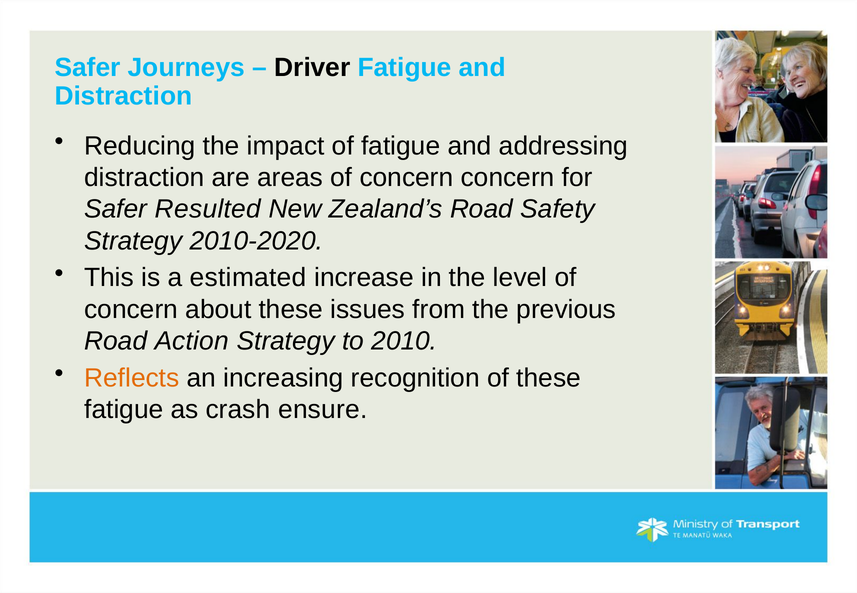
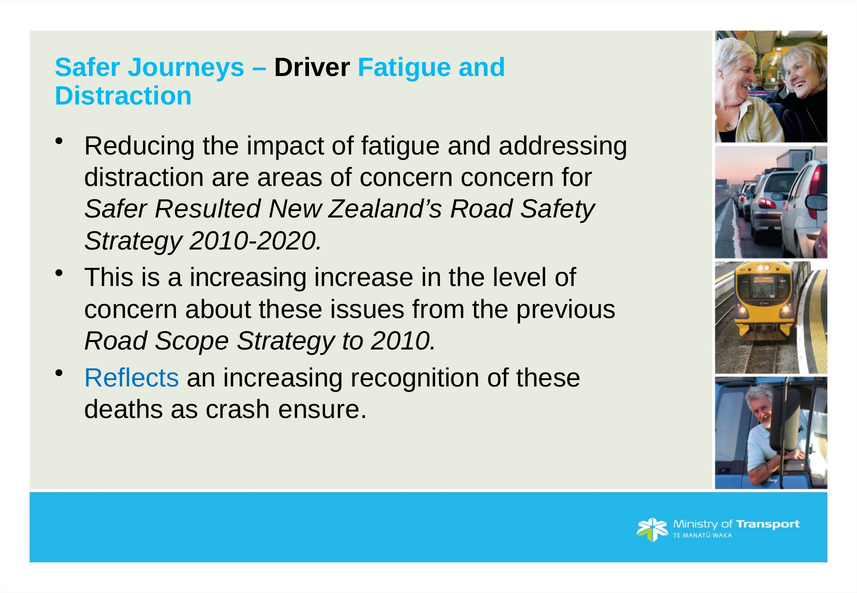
a estimated: estimated -> increasing
Action: Action -> Scope
Reflects colour: orange -> blue
fatigue at (124, 410): fatigue -> deaths
